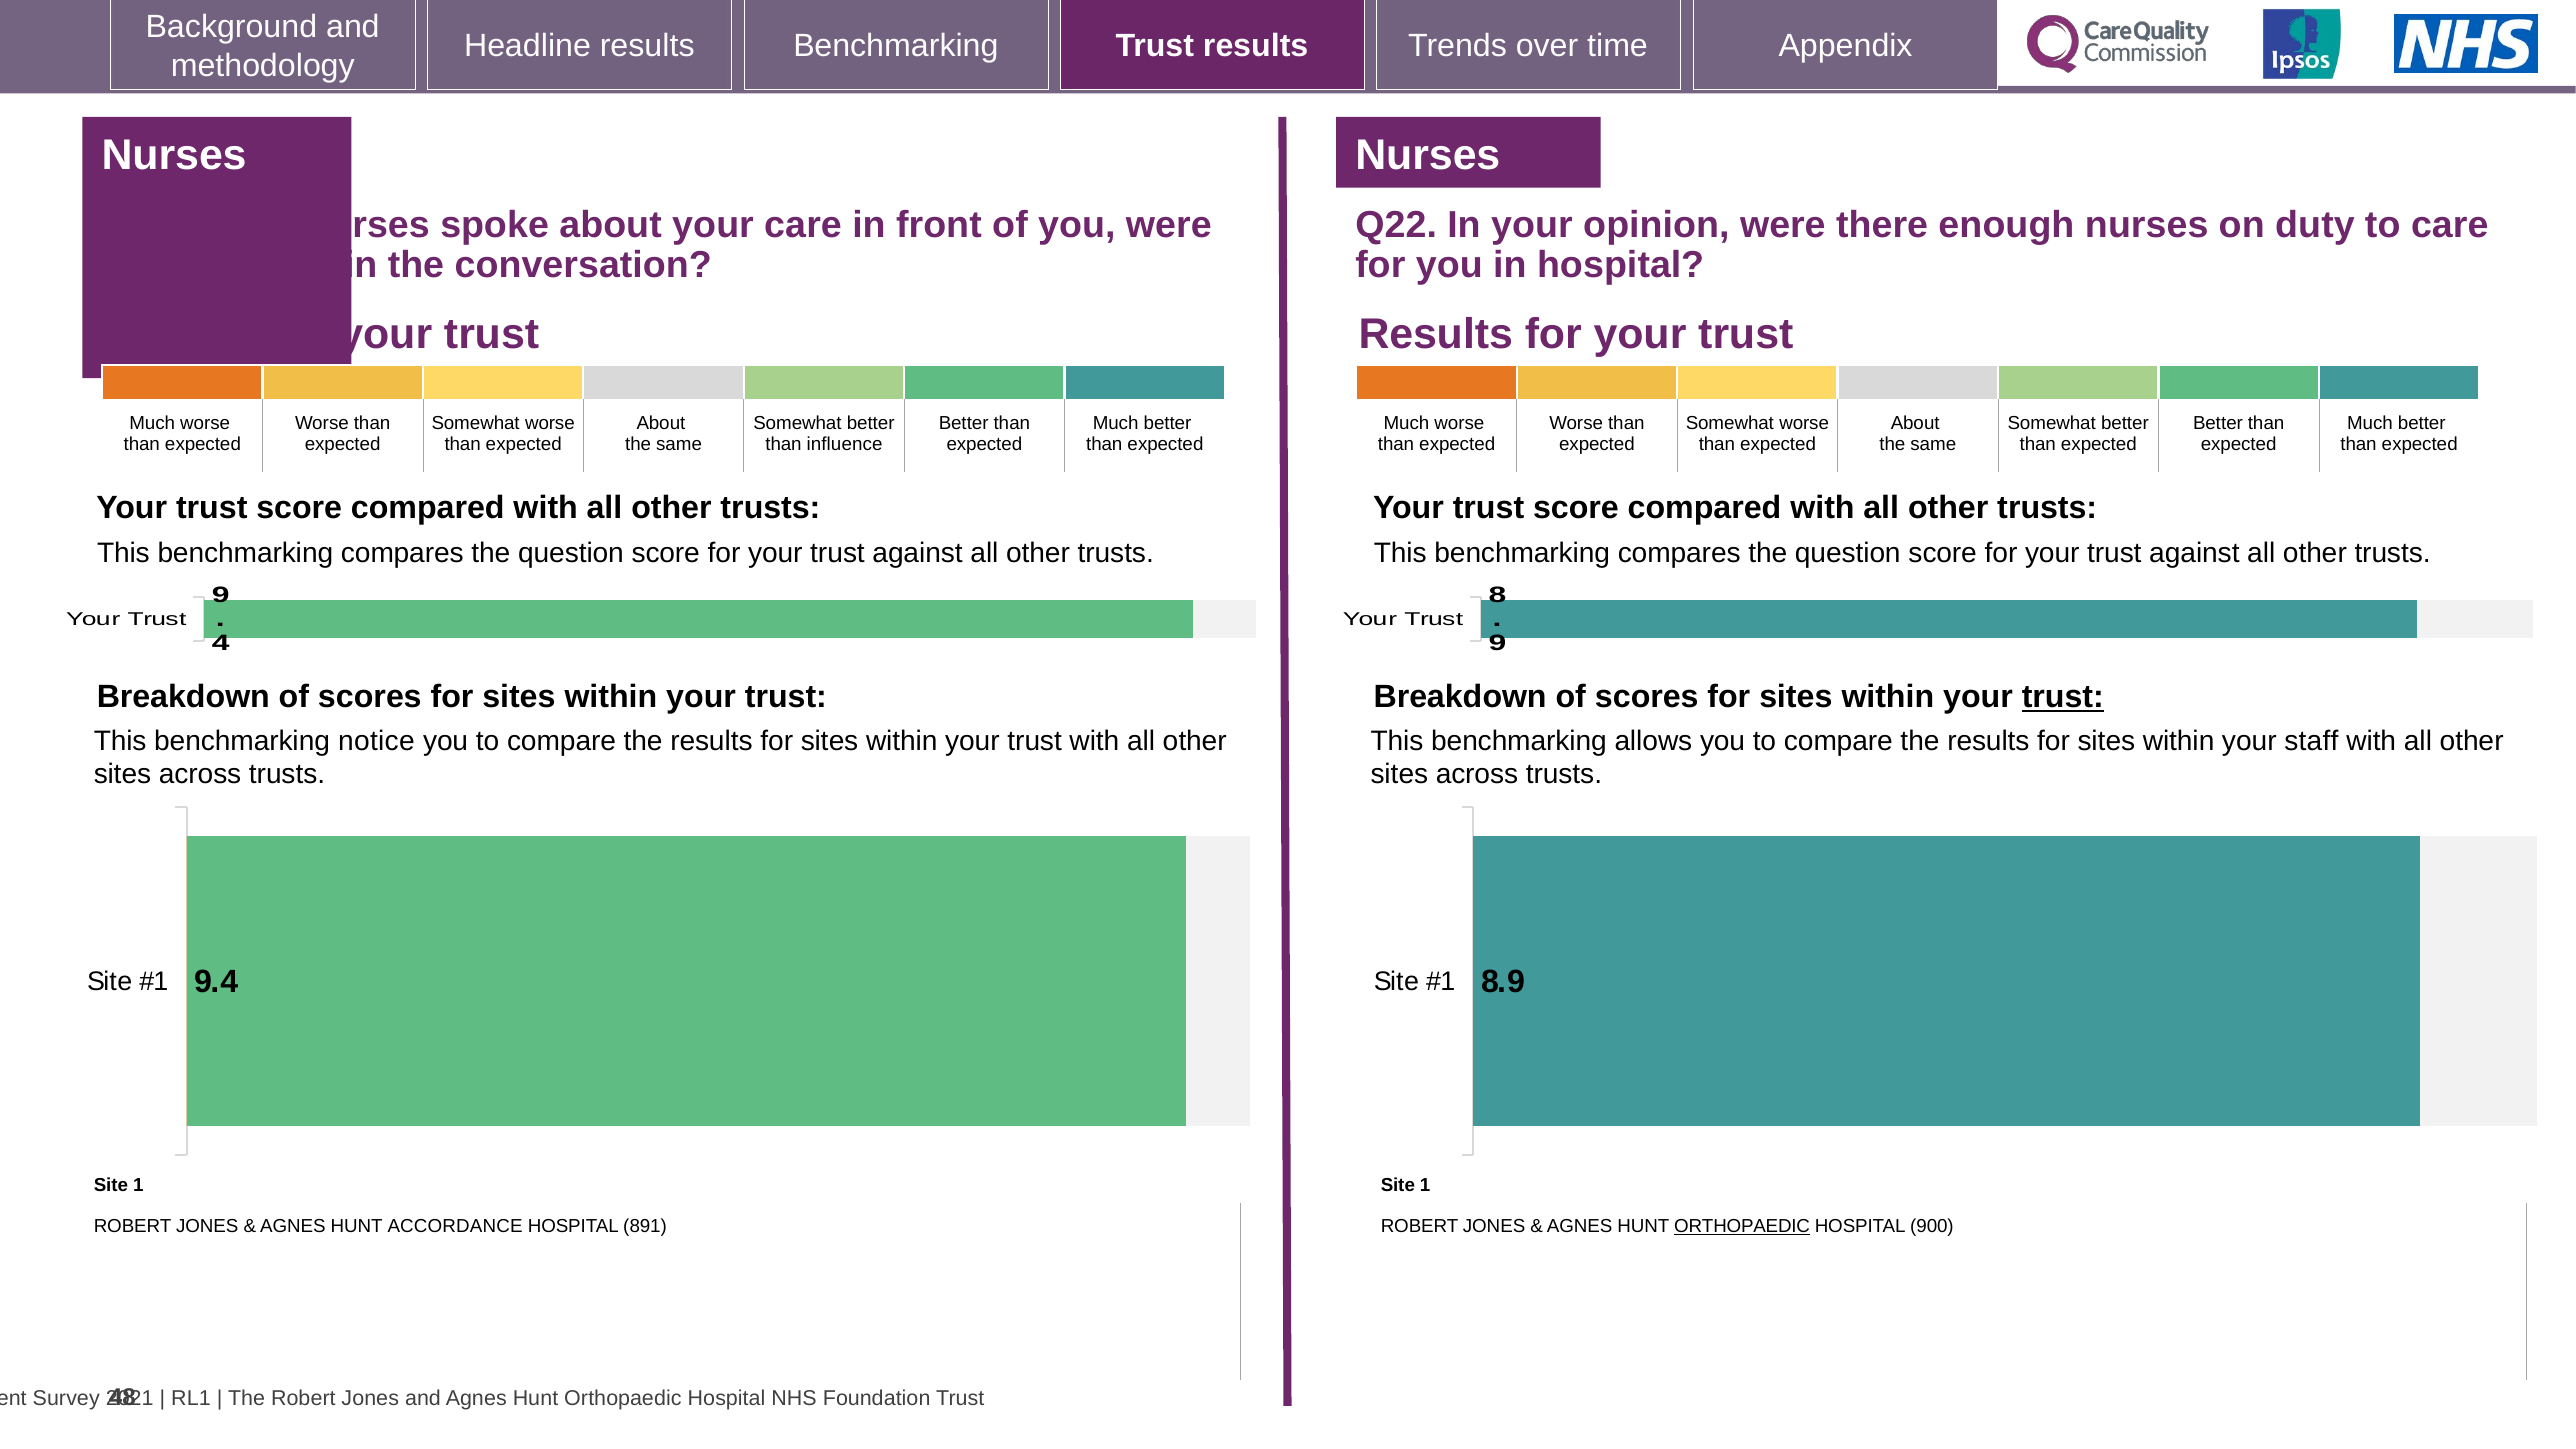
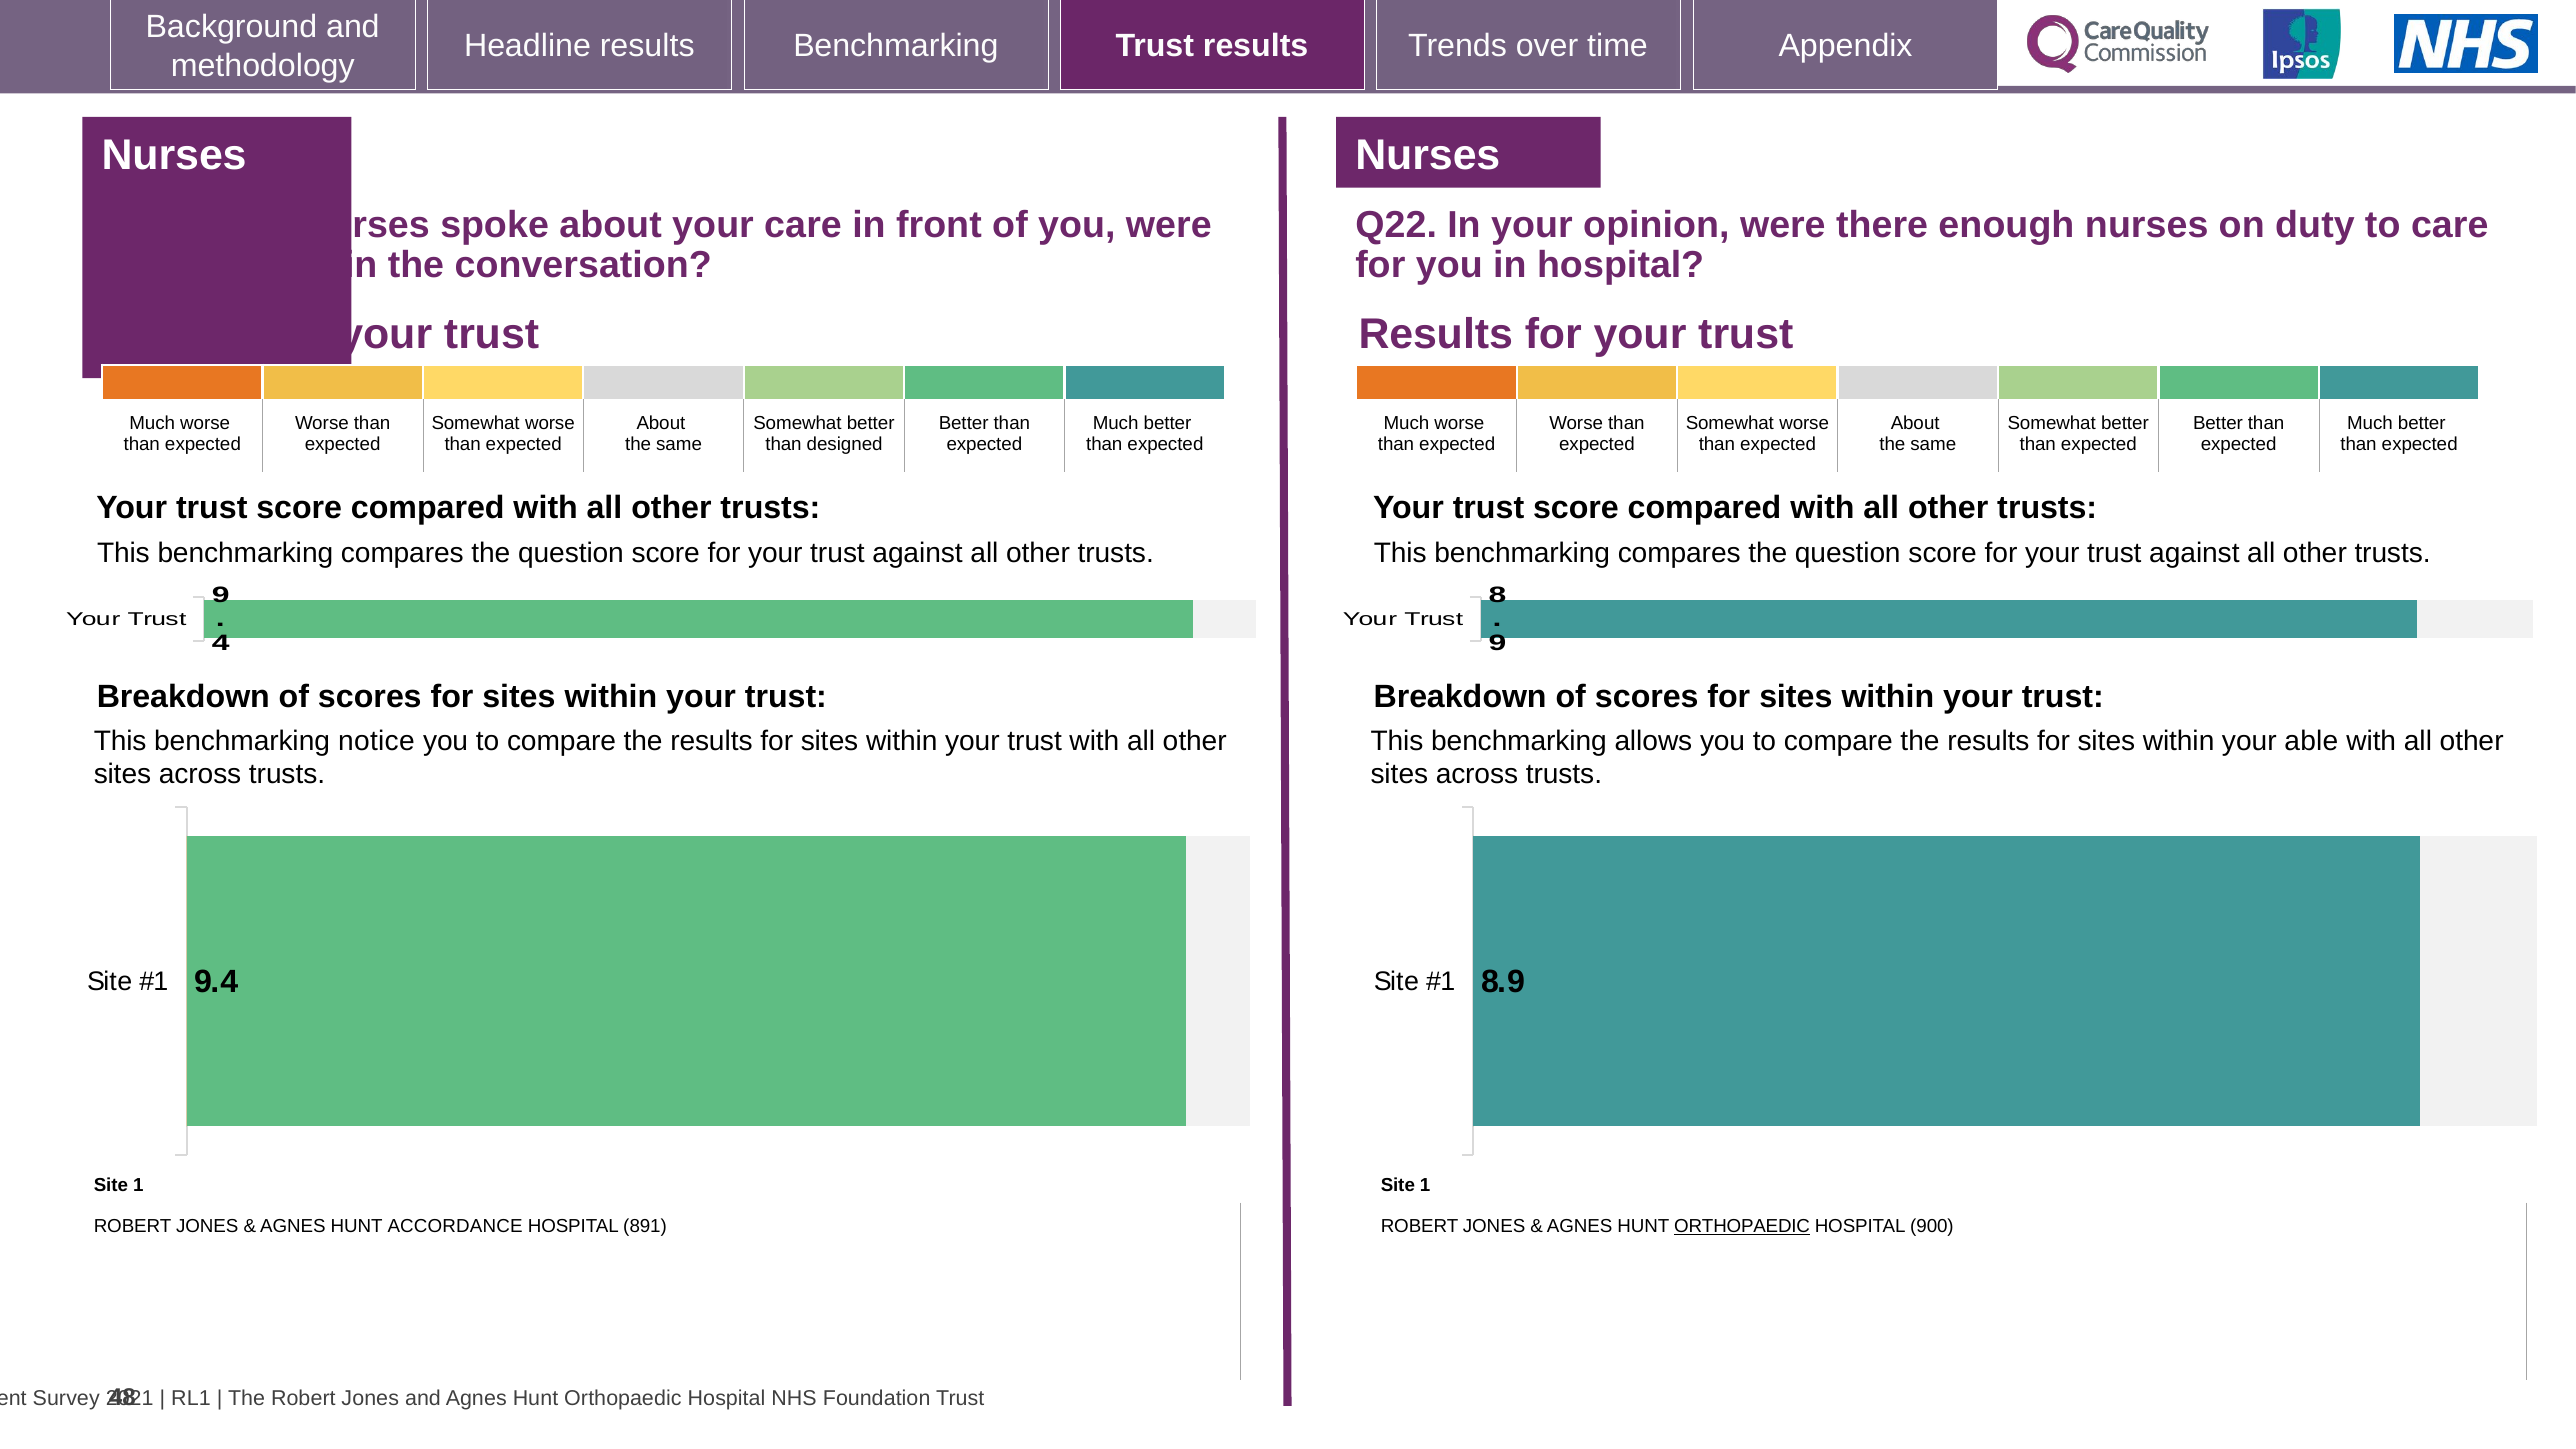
influence: influence -> designed
trust at (2063, 697) underline: present -> none
staff: staff -> able
